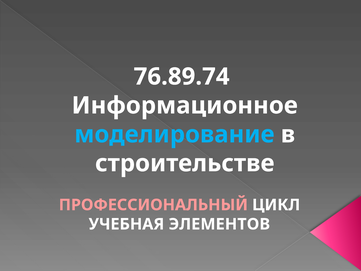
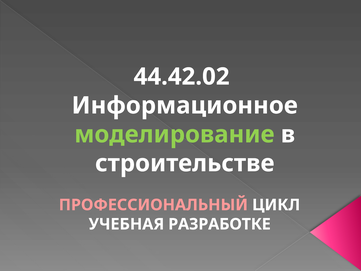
76.89.74: 76.89.74 -> 44.42.02
моделирование colour: light blue -> light green
ЭЛЕМЕНТОВ: ЭЛЕМЕНТОВ -> РАЗРАБОТКЕ
